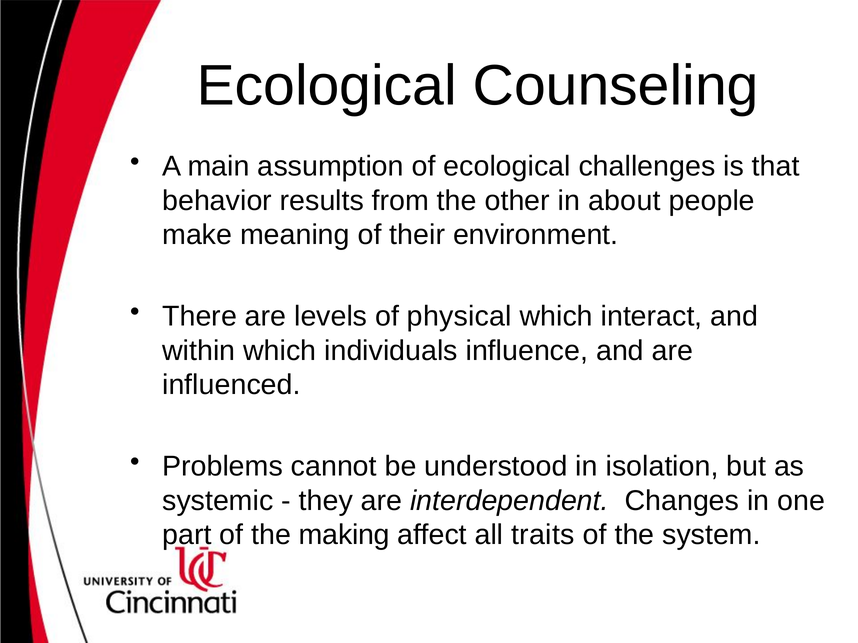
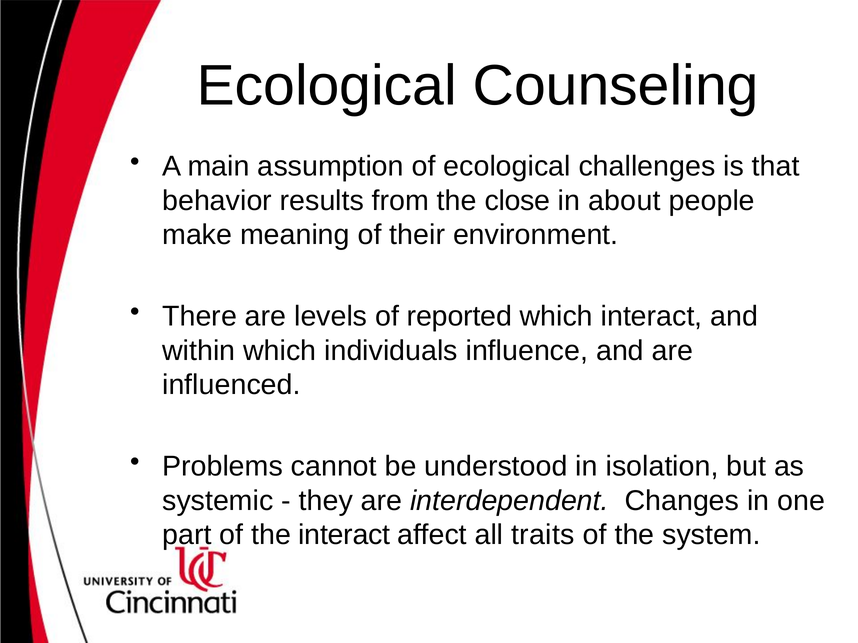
other: other -> close
physical: physical -> reported
the making: making -> interact
